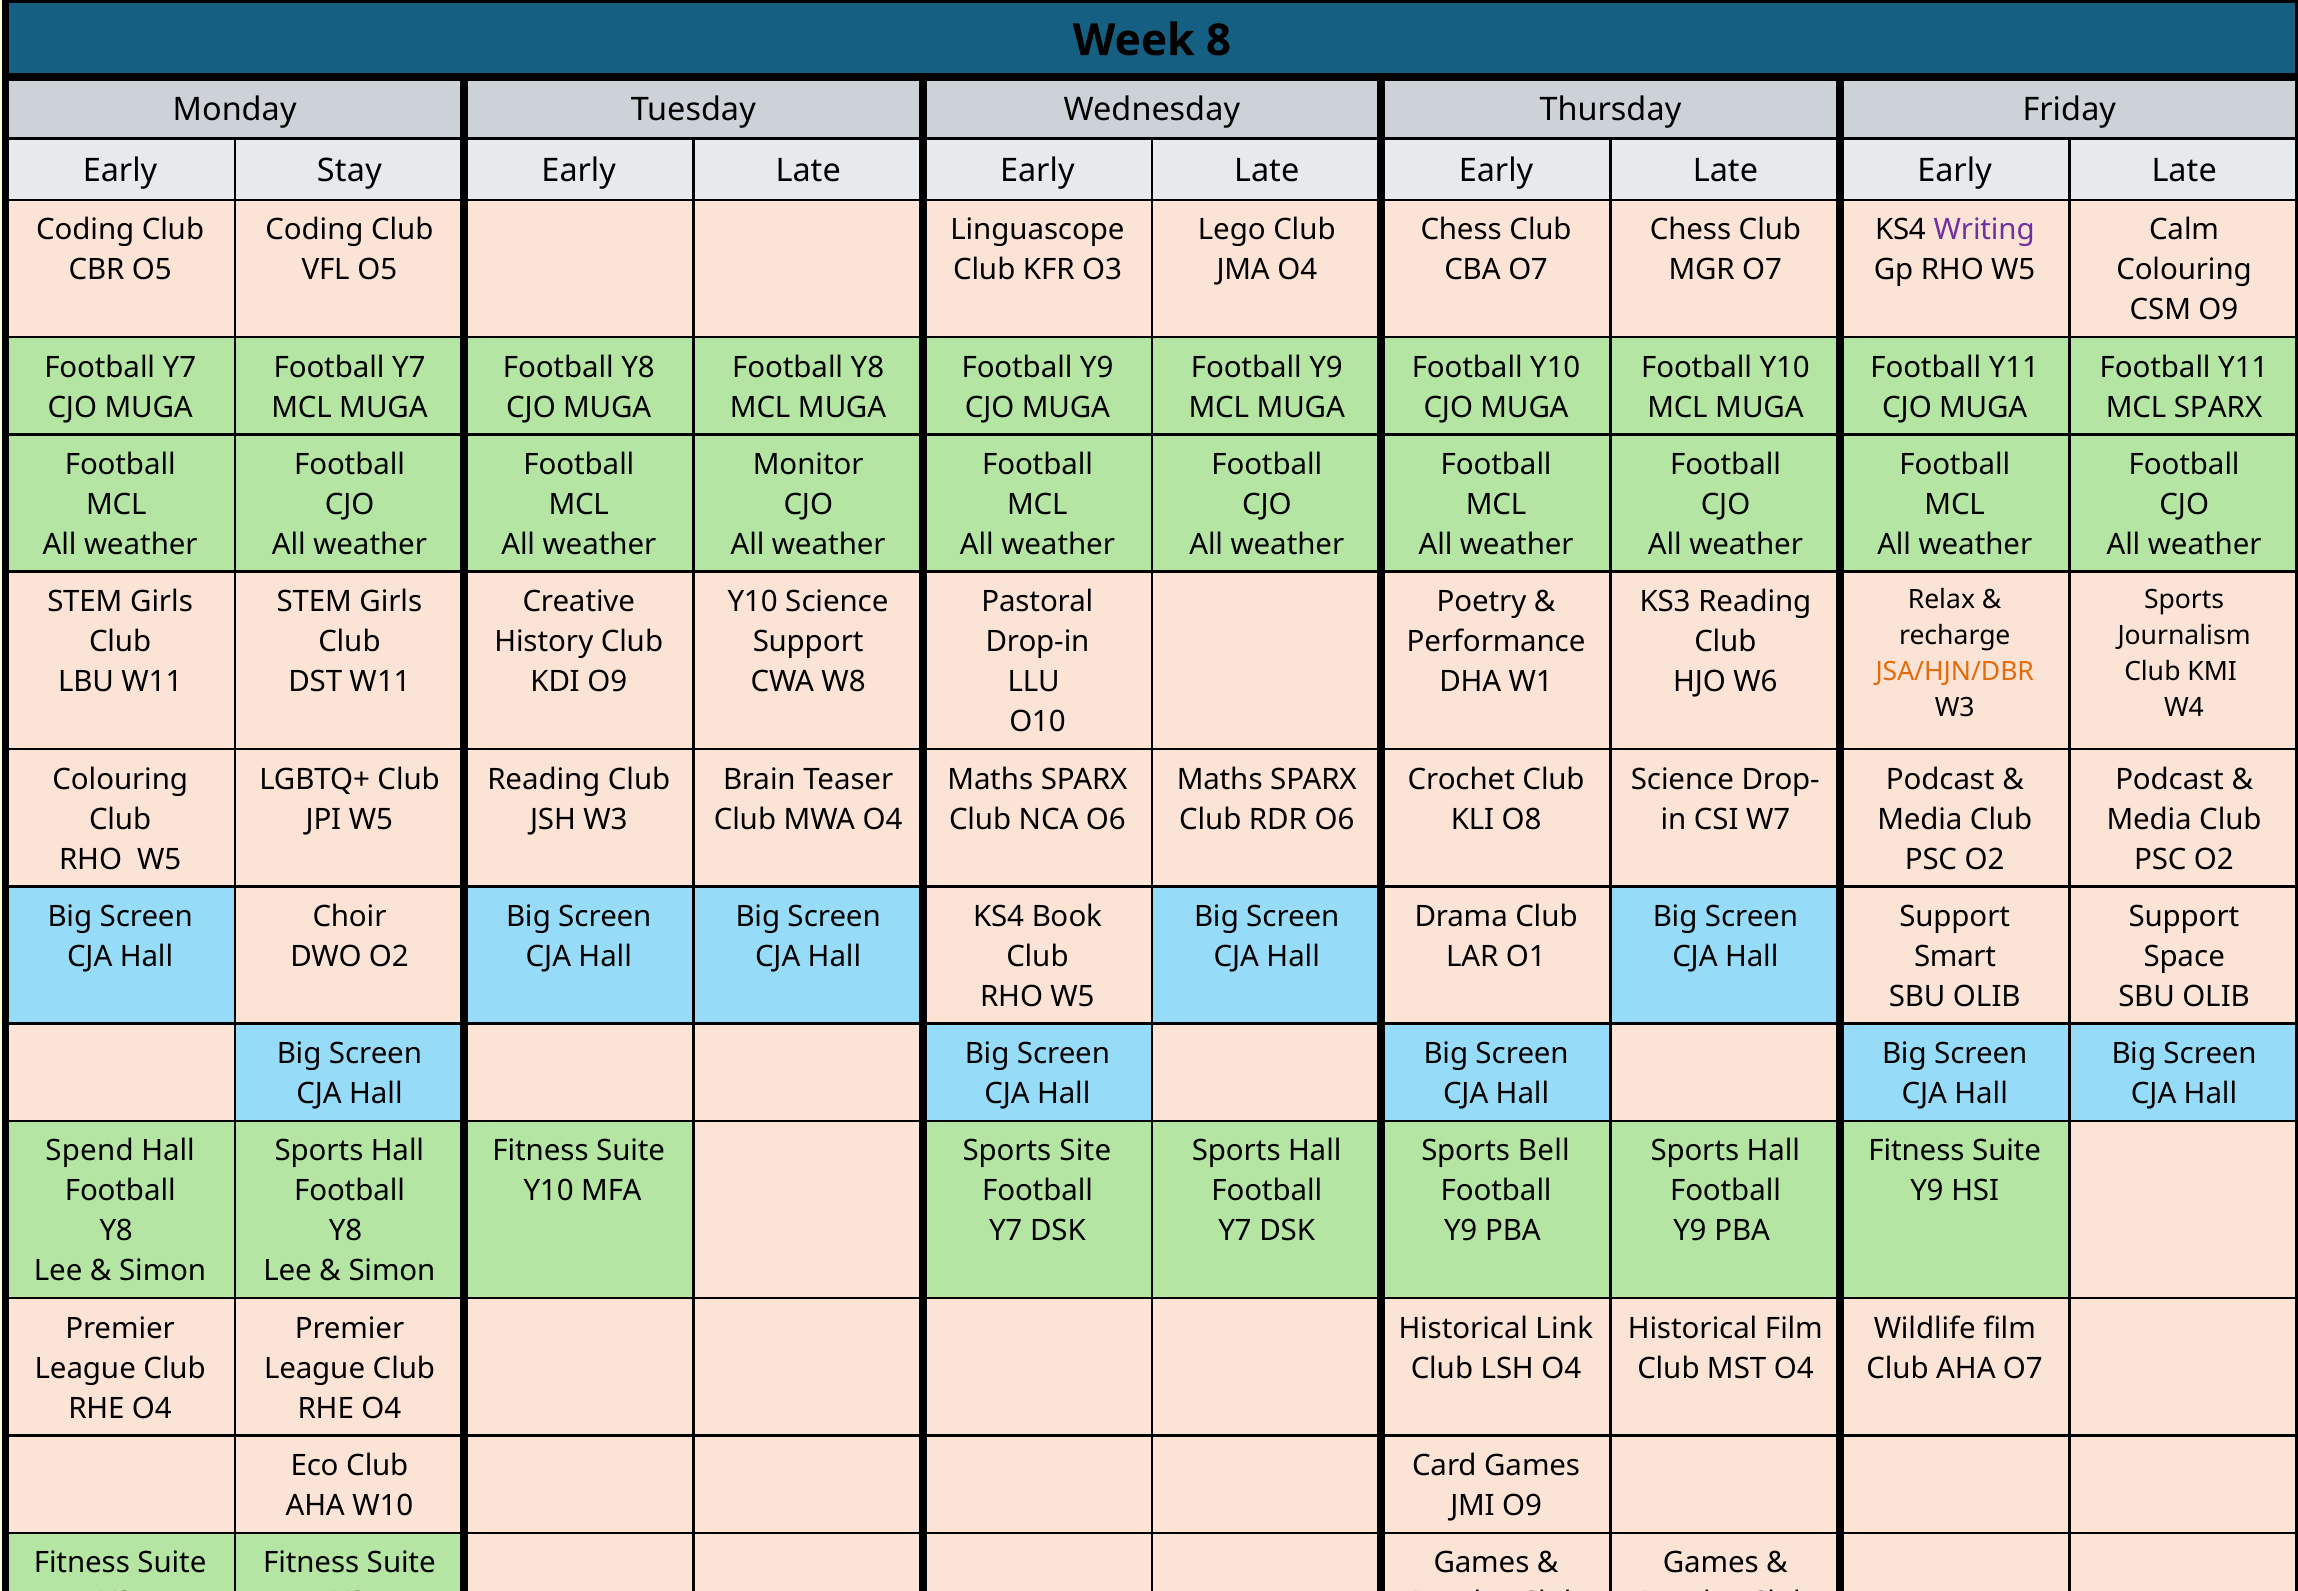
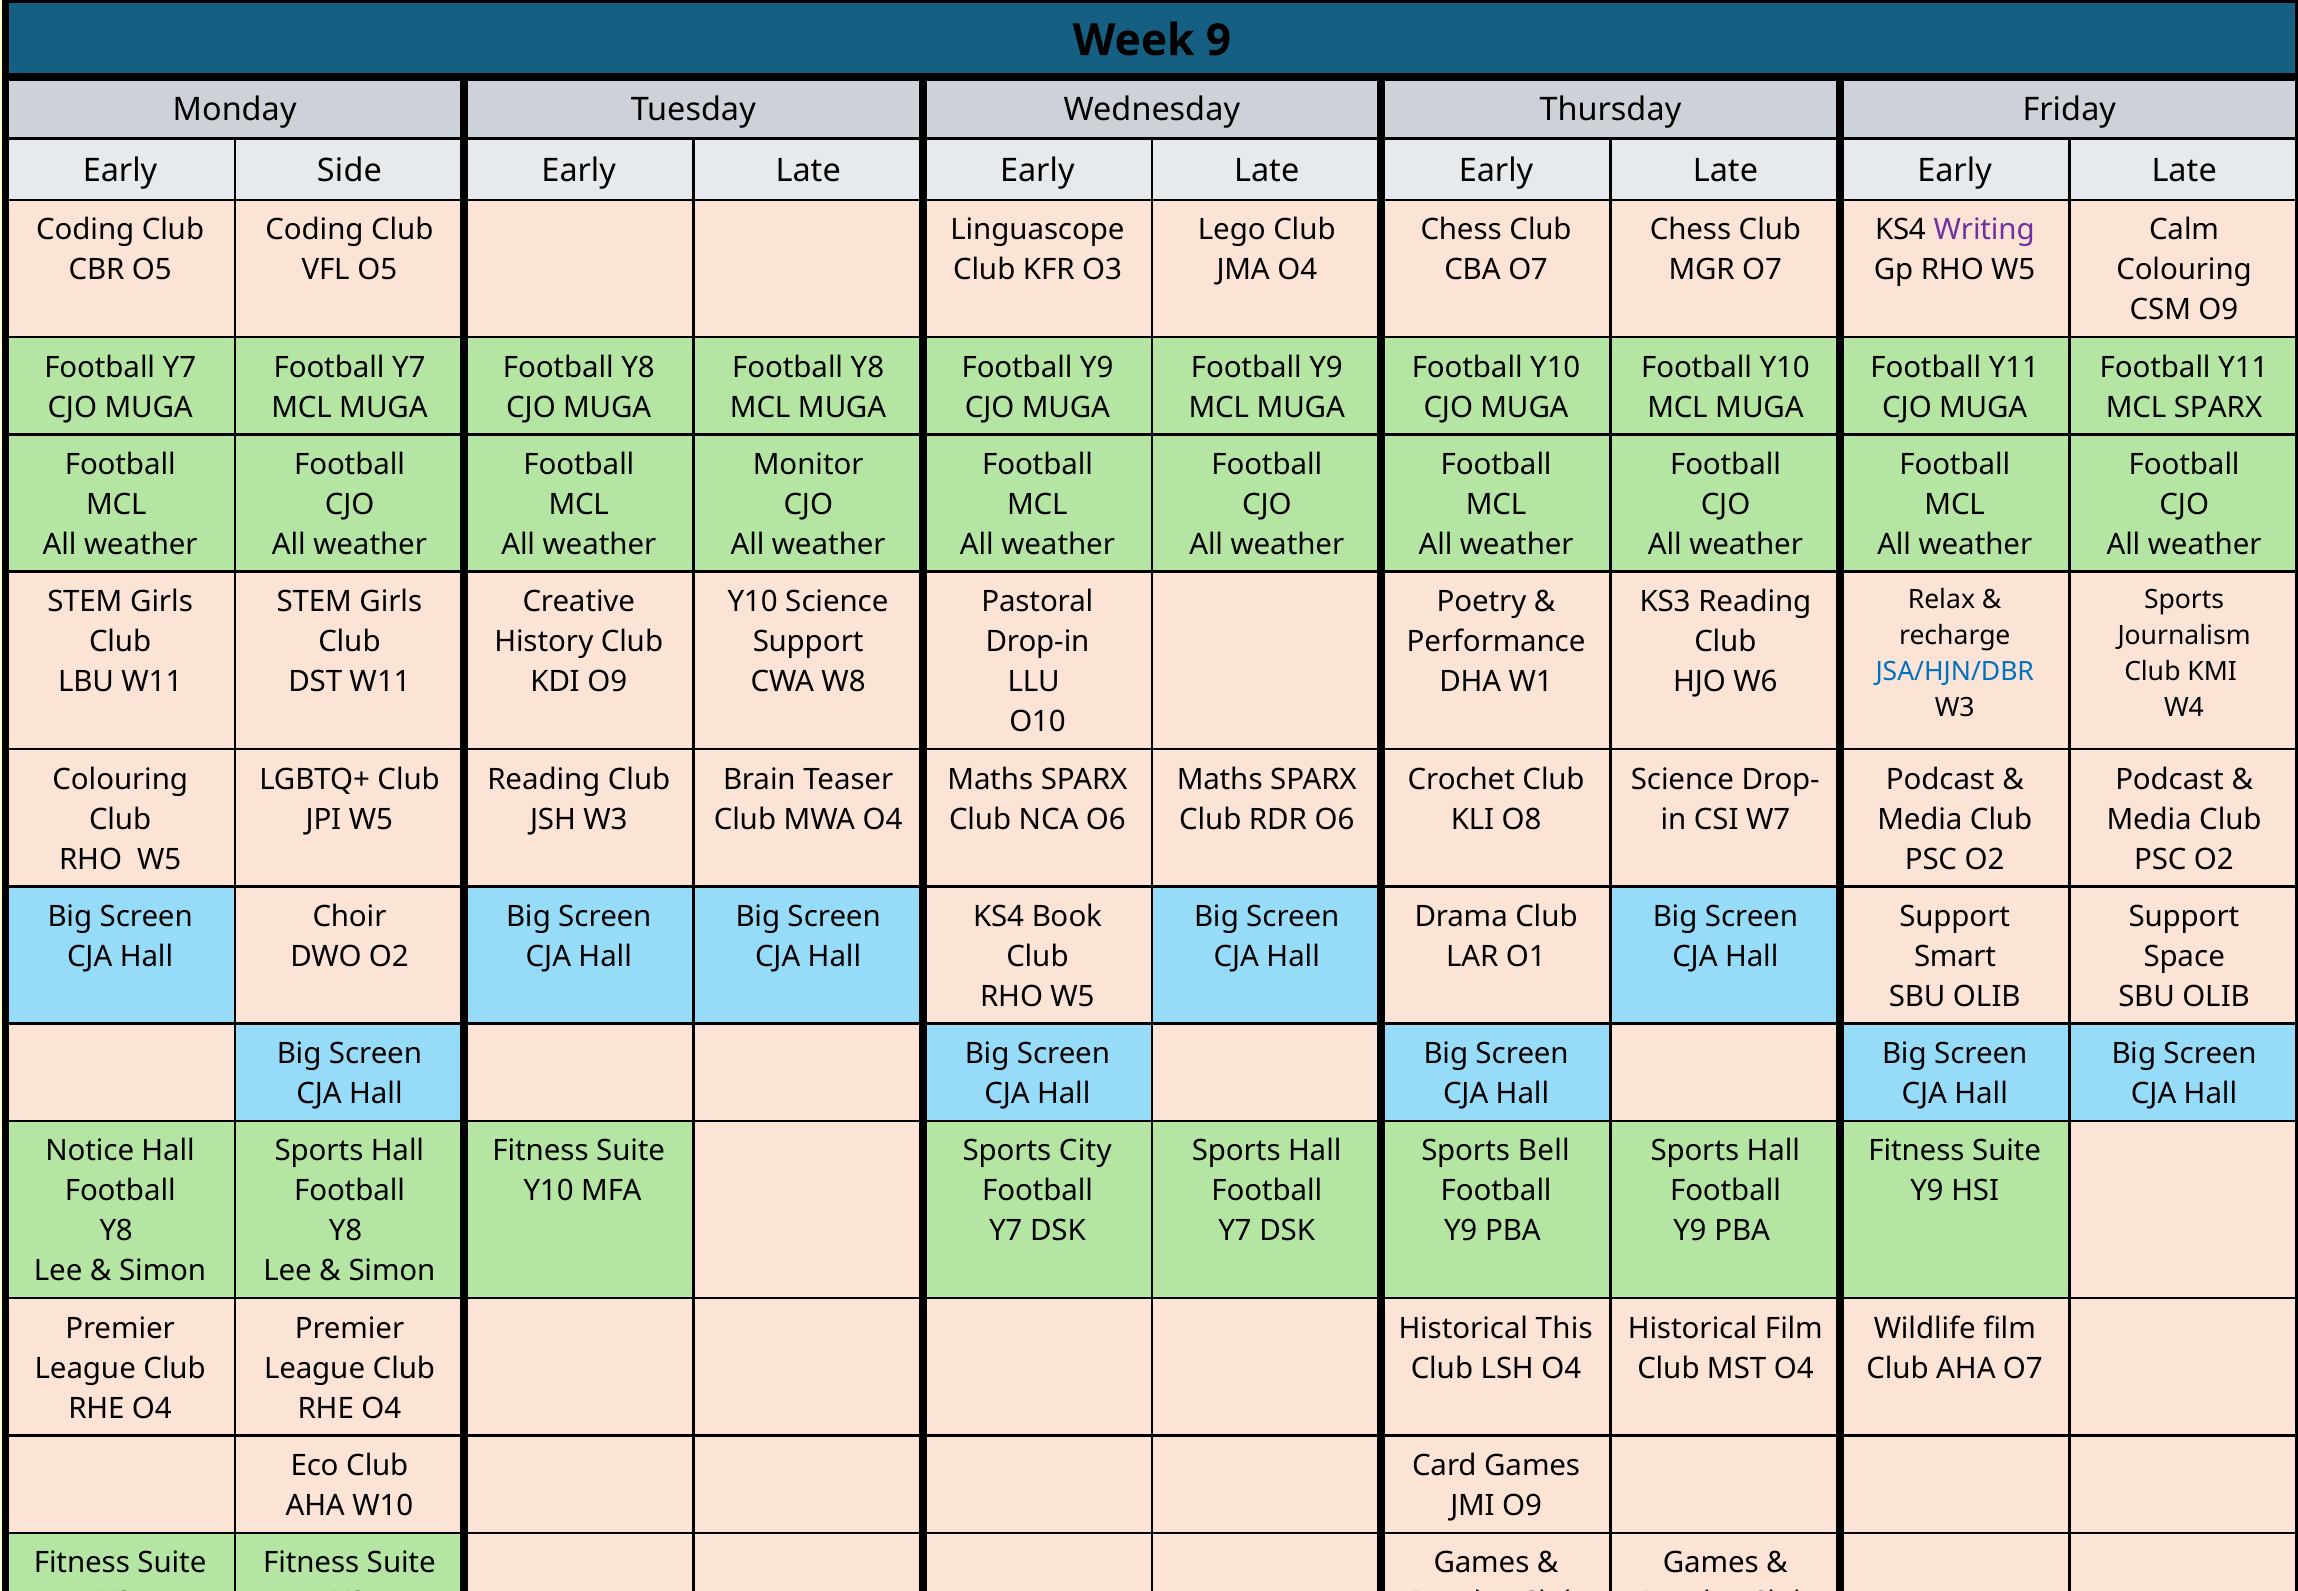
8: 8 -> 9
Stay: Stay -> Side
JSA/HJN/DBR colour: orange -> blue
Spend: Spend -> Notice
Site: Site -> City
Link: Link -> This
